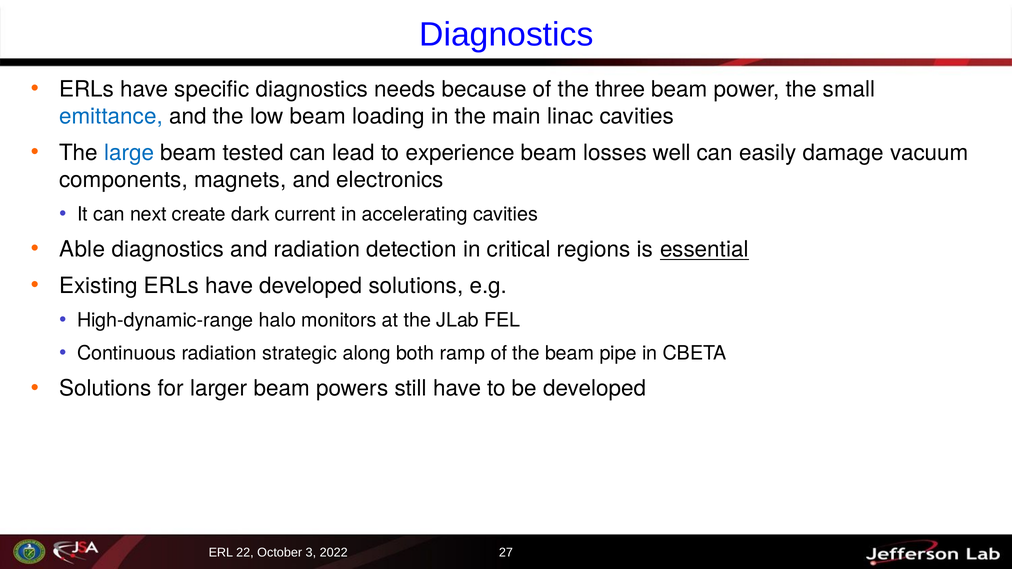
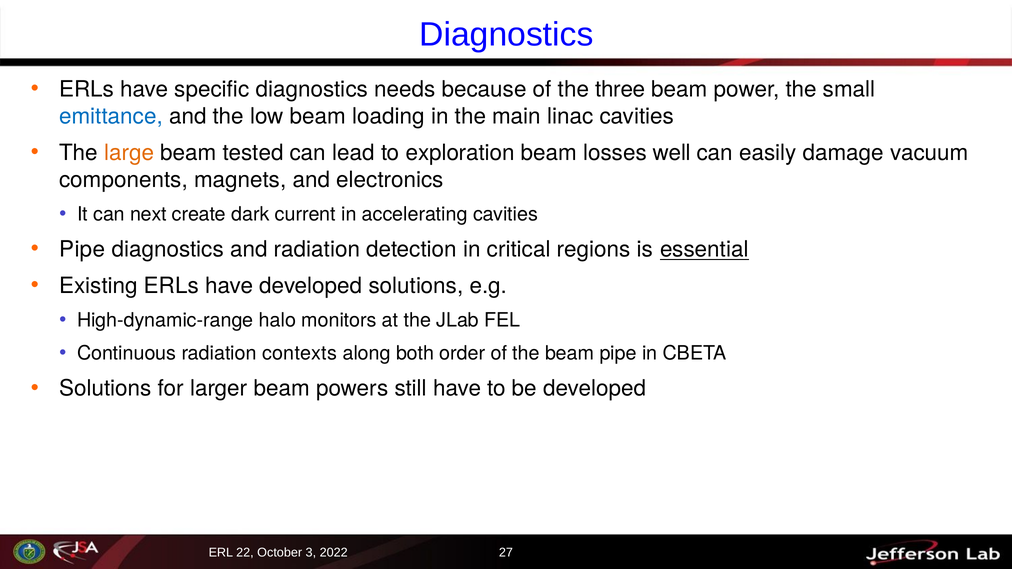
large colour: blue -> orange
experience: experience -> exploration
Able at (82, 249): Able -> Pipe
strategic: strategic -> contexts
ramp: ramp -> order
